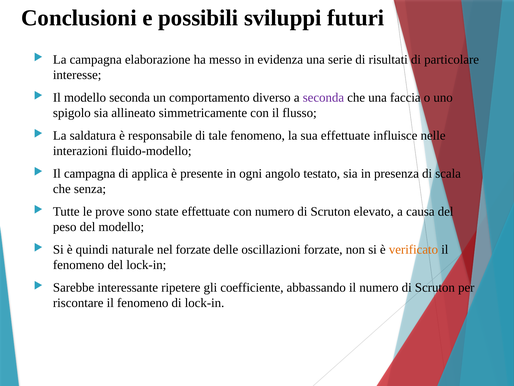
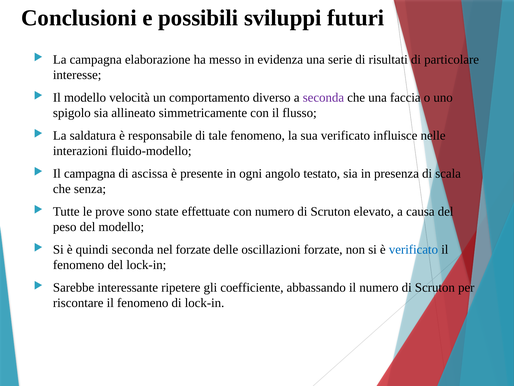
modello seconda: seconda -> velocità
sua effettuate: effettuate -> verificato
applica: applica -> ascissa
quindi naturale: naturale -> seconda
verificato at (413, 249) colour: orange -> blue
